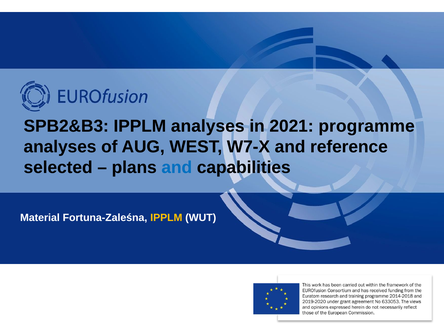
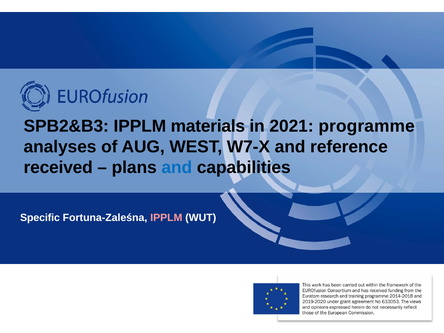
IPPLM analyses: analyses -> materials
selected: selected -> received
Material: Material -> Specific
IPPLM at (166, 218) colour: yellow -> pink
